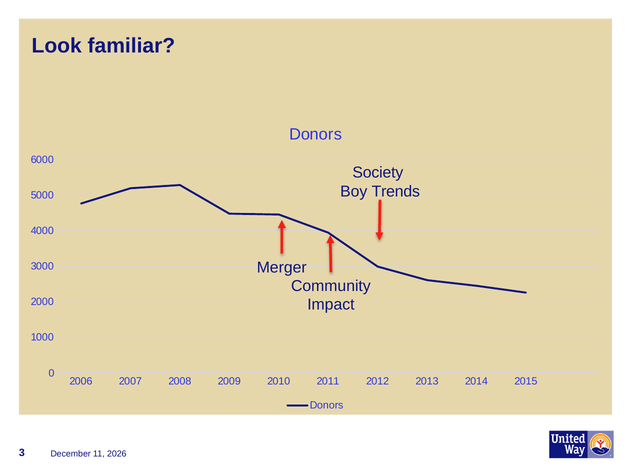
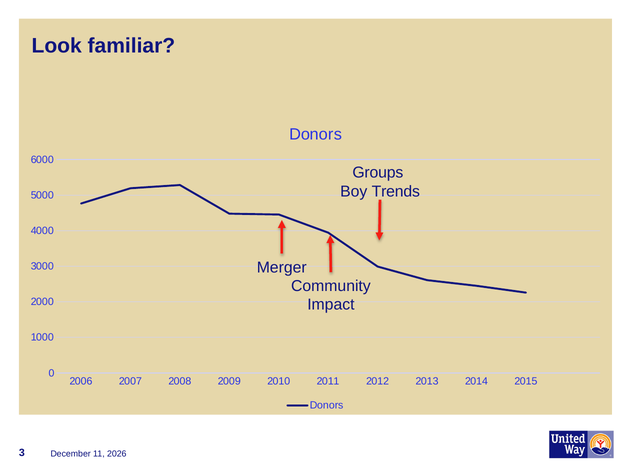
Society: Society -> Groups
